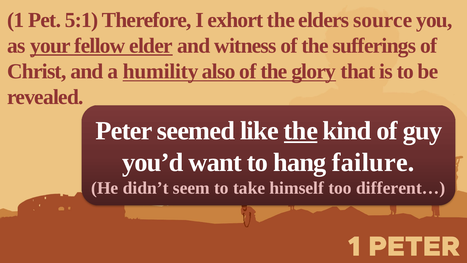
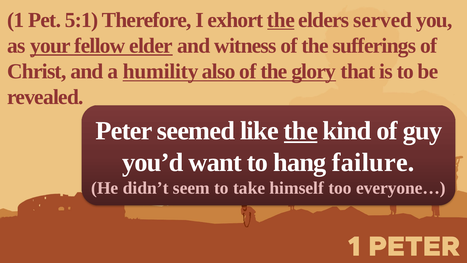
the at (281, 20) underline: none -> present
source: source -> served
different…: different… -> everyone…
